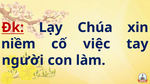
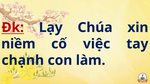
người: người -> chạnh
